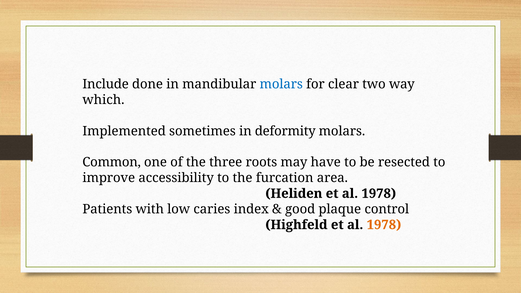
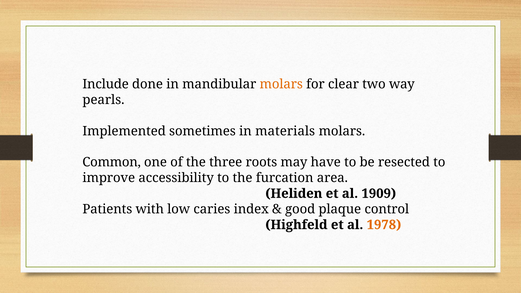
molars at (281, 84) colour: blue -> orange
which: which -> pearls
deformity: deformity -> materials
Heliden et al 1978: 1978 -> 1909
